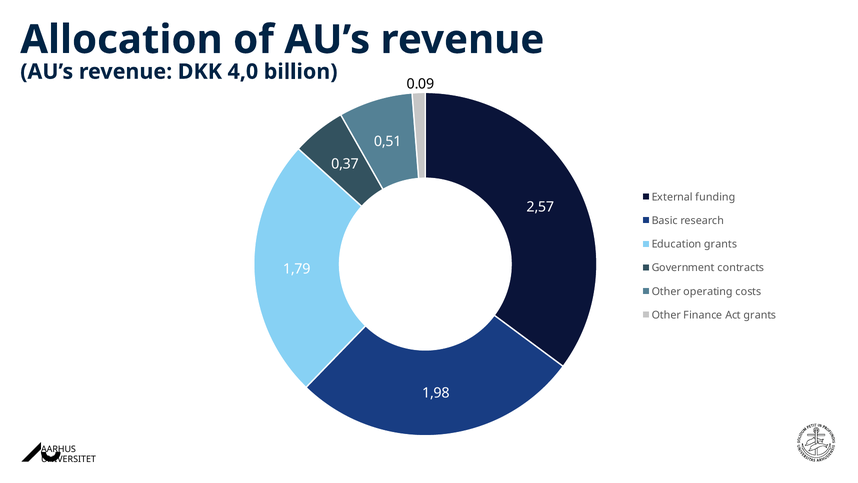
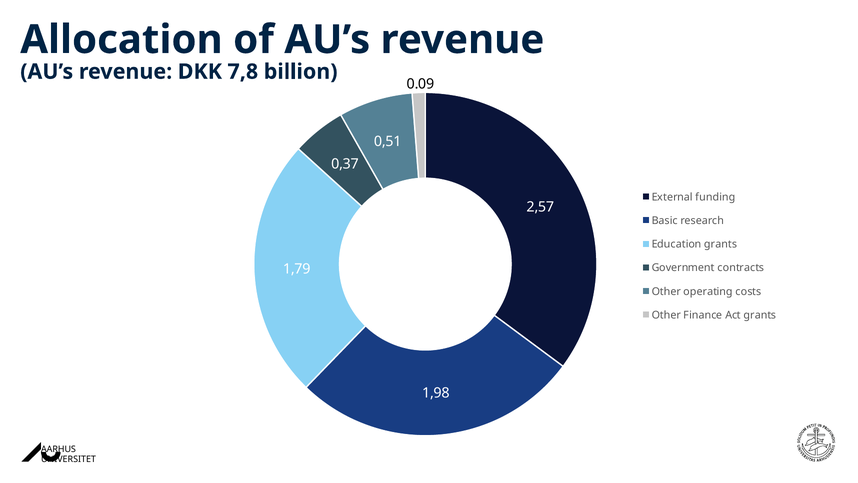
4,0: 4,0 -> 7,8
